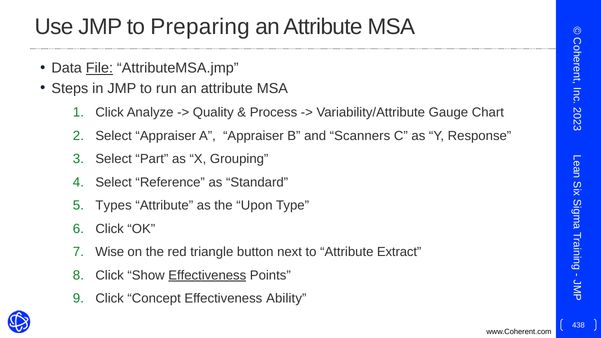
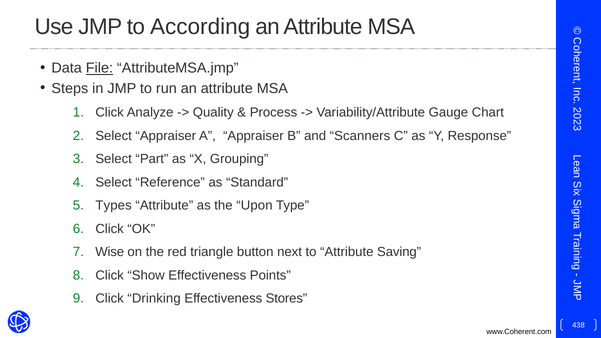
Preparing: Preparing -> According
Extract: Extract -> Saving
Effectiveness at (207, 275) underline: present -> none
Concept: Concept -> Drinking
Ability: Ability -> Stores
